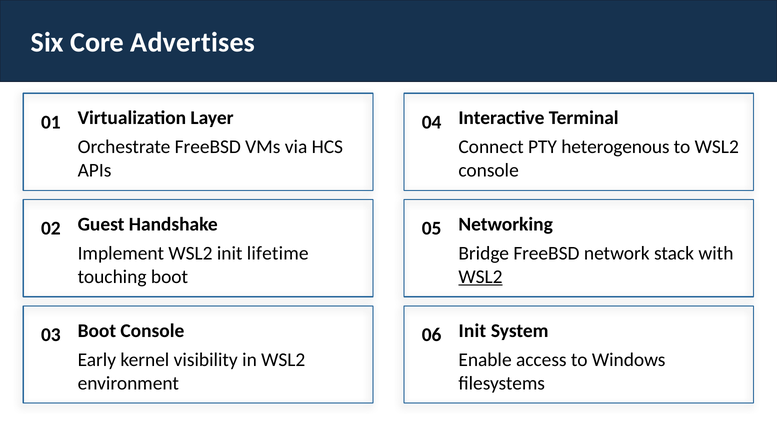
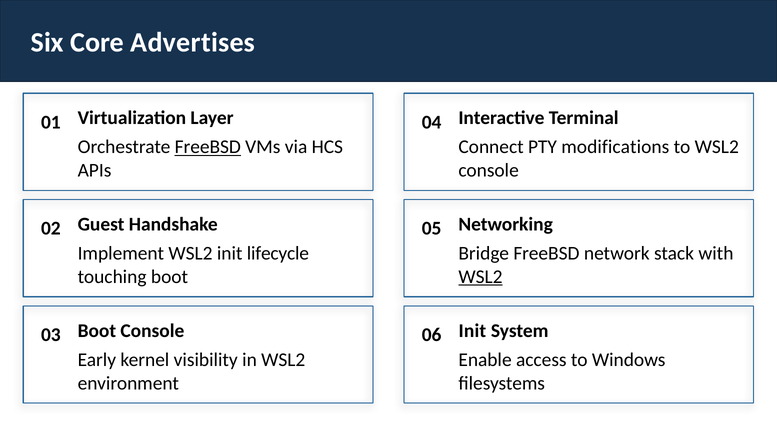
FreeBSD at (208, 147) underline: none -> present
heterogenous: heterogenous -> modifications
lifetime: lifetime -> lifecycle
